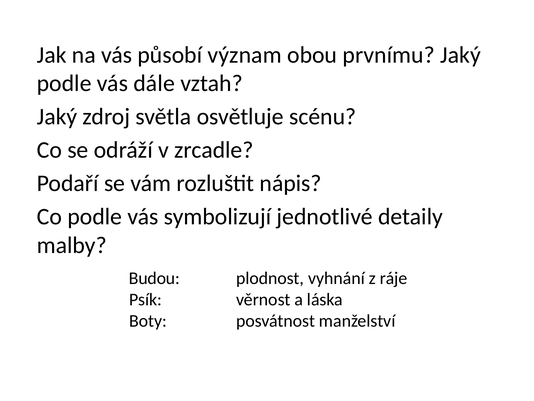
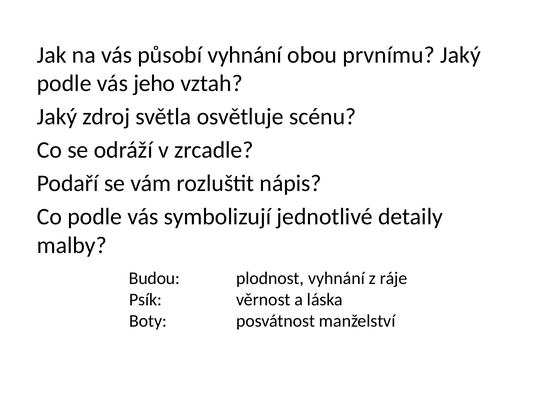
působí význam: význam -> vyhnání
dále: dále -> jeho
